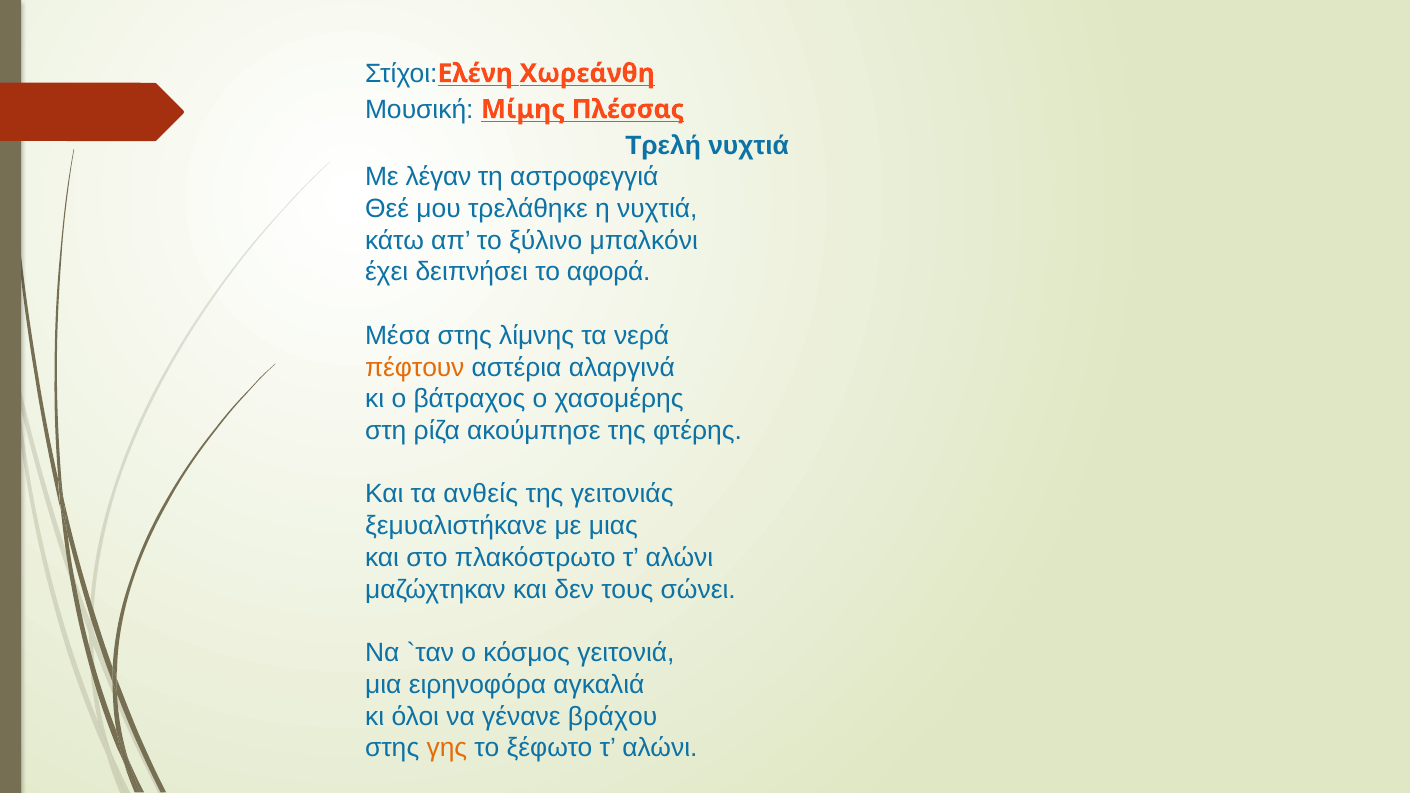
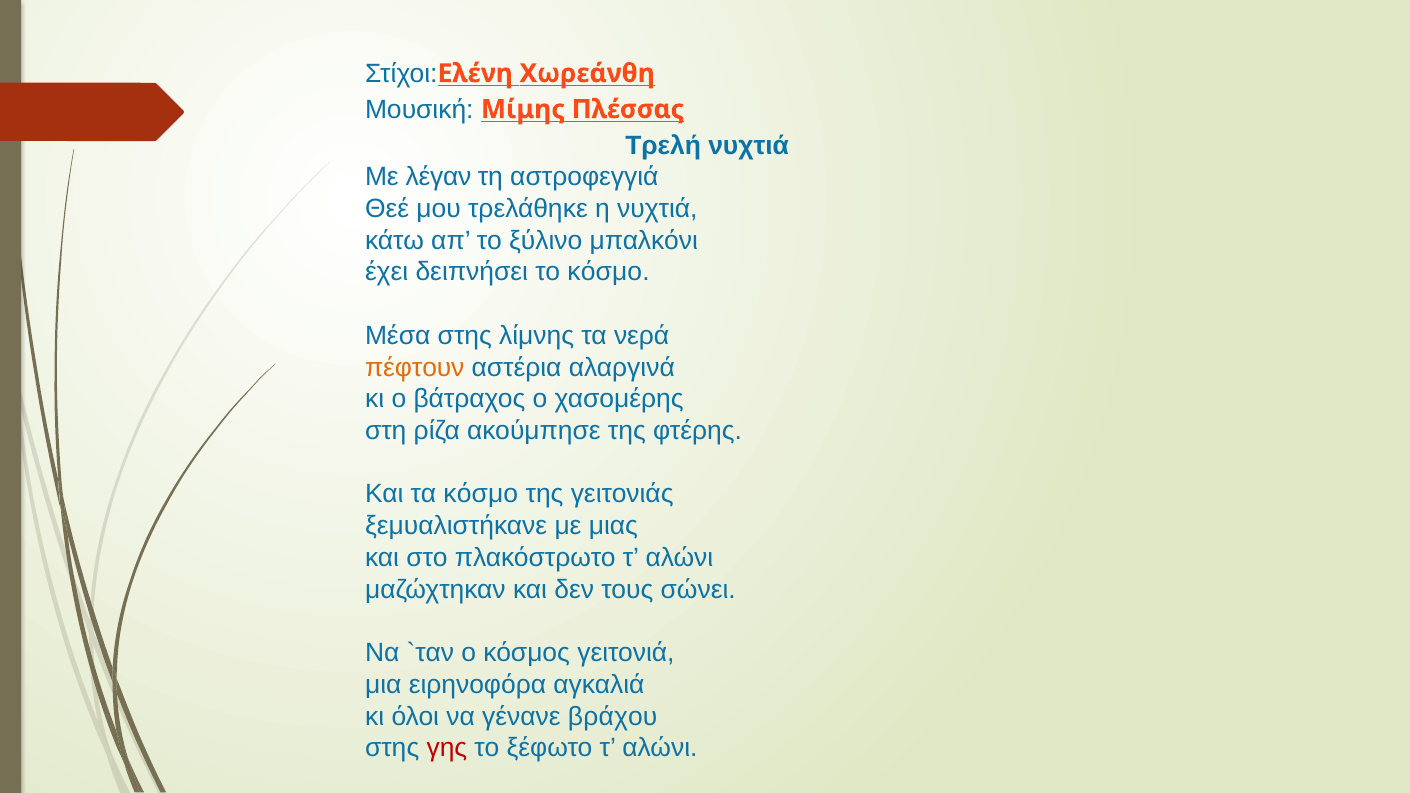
το αφορά: αφορά -> κόσμο
τα ανθείς: ανθείς -> κόσμο
γης colour: orange -> red
